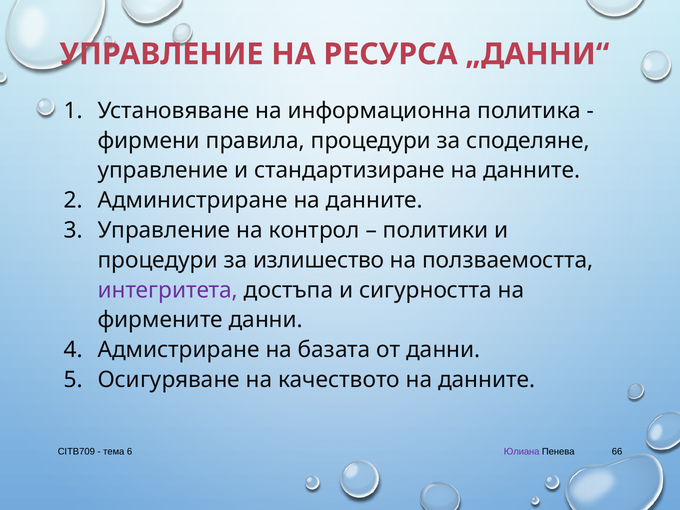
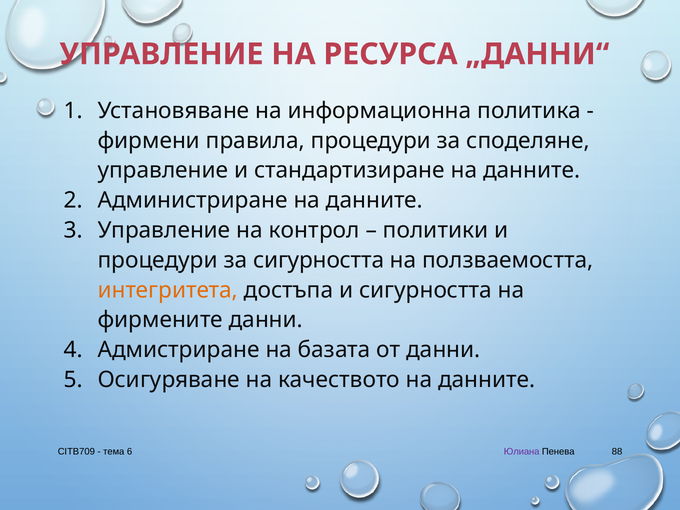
за излишество: излишество -> сигурността
интегритета colour: purple -> orange
66: 66 -> 88
